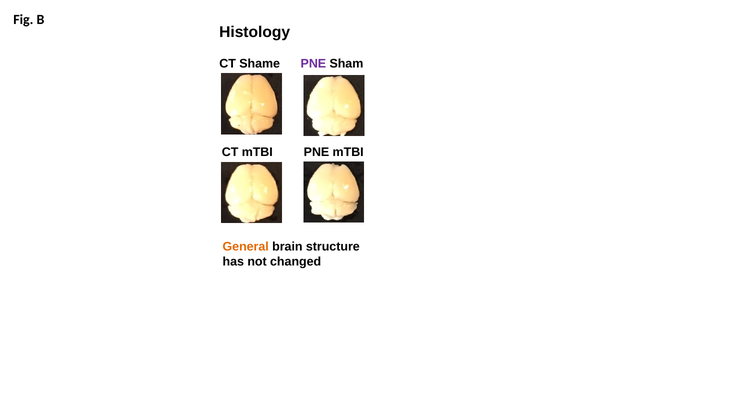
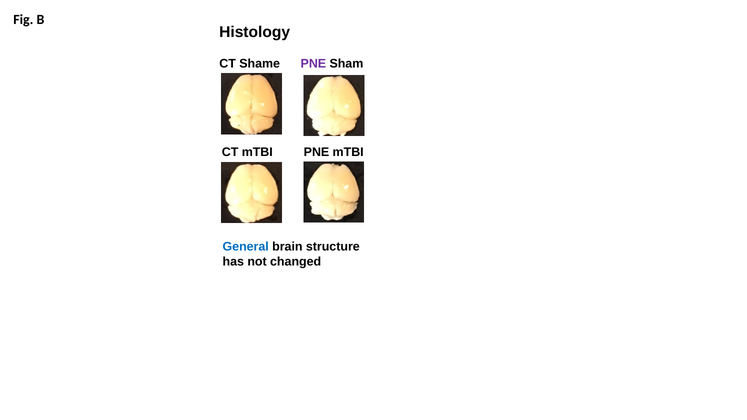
General colour: orange -> blue
